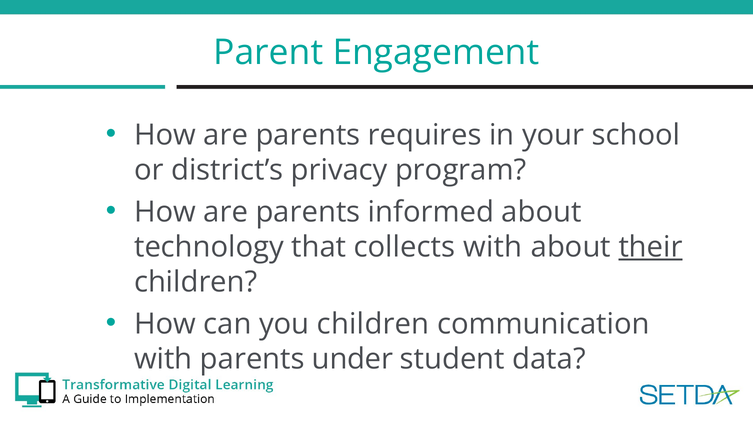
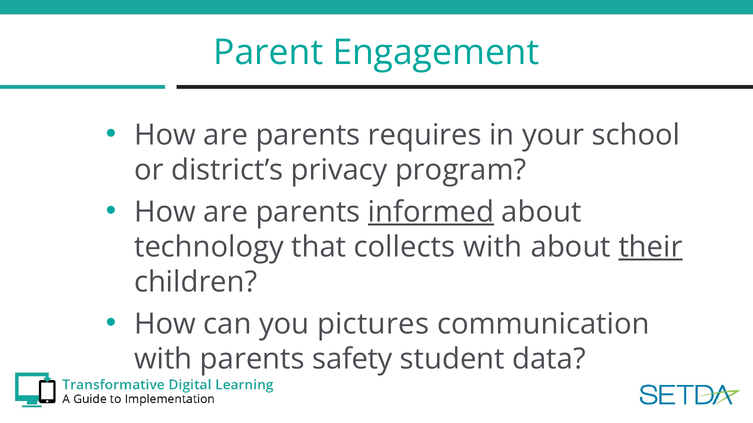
informed underline: none -> present
you children: children -> pictures
under: under -> safety
